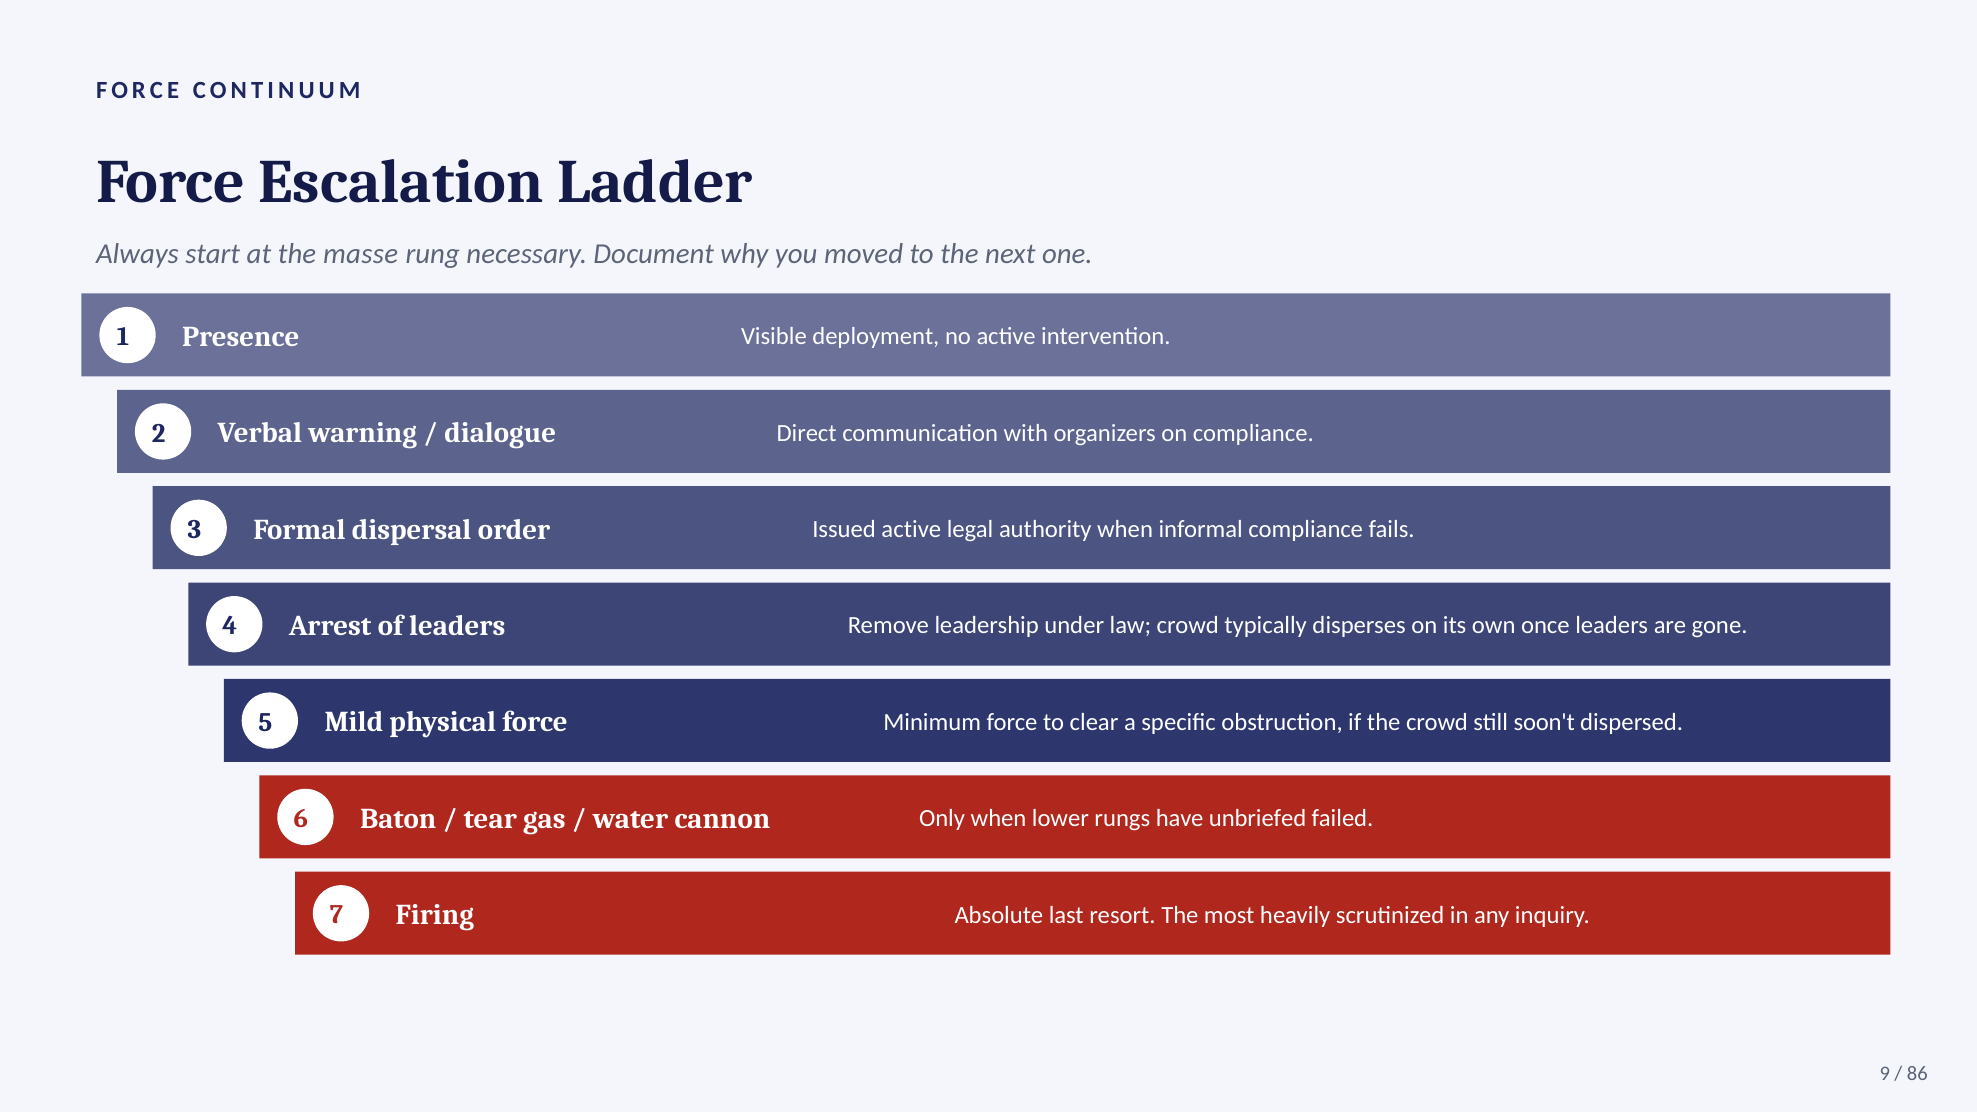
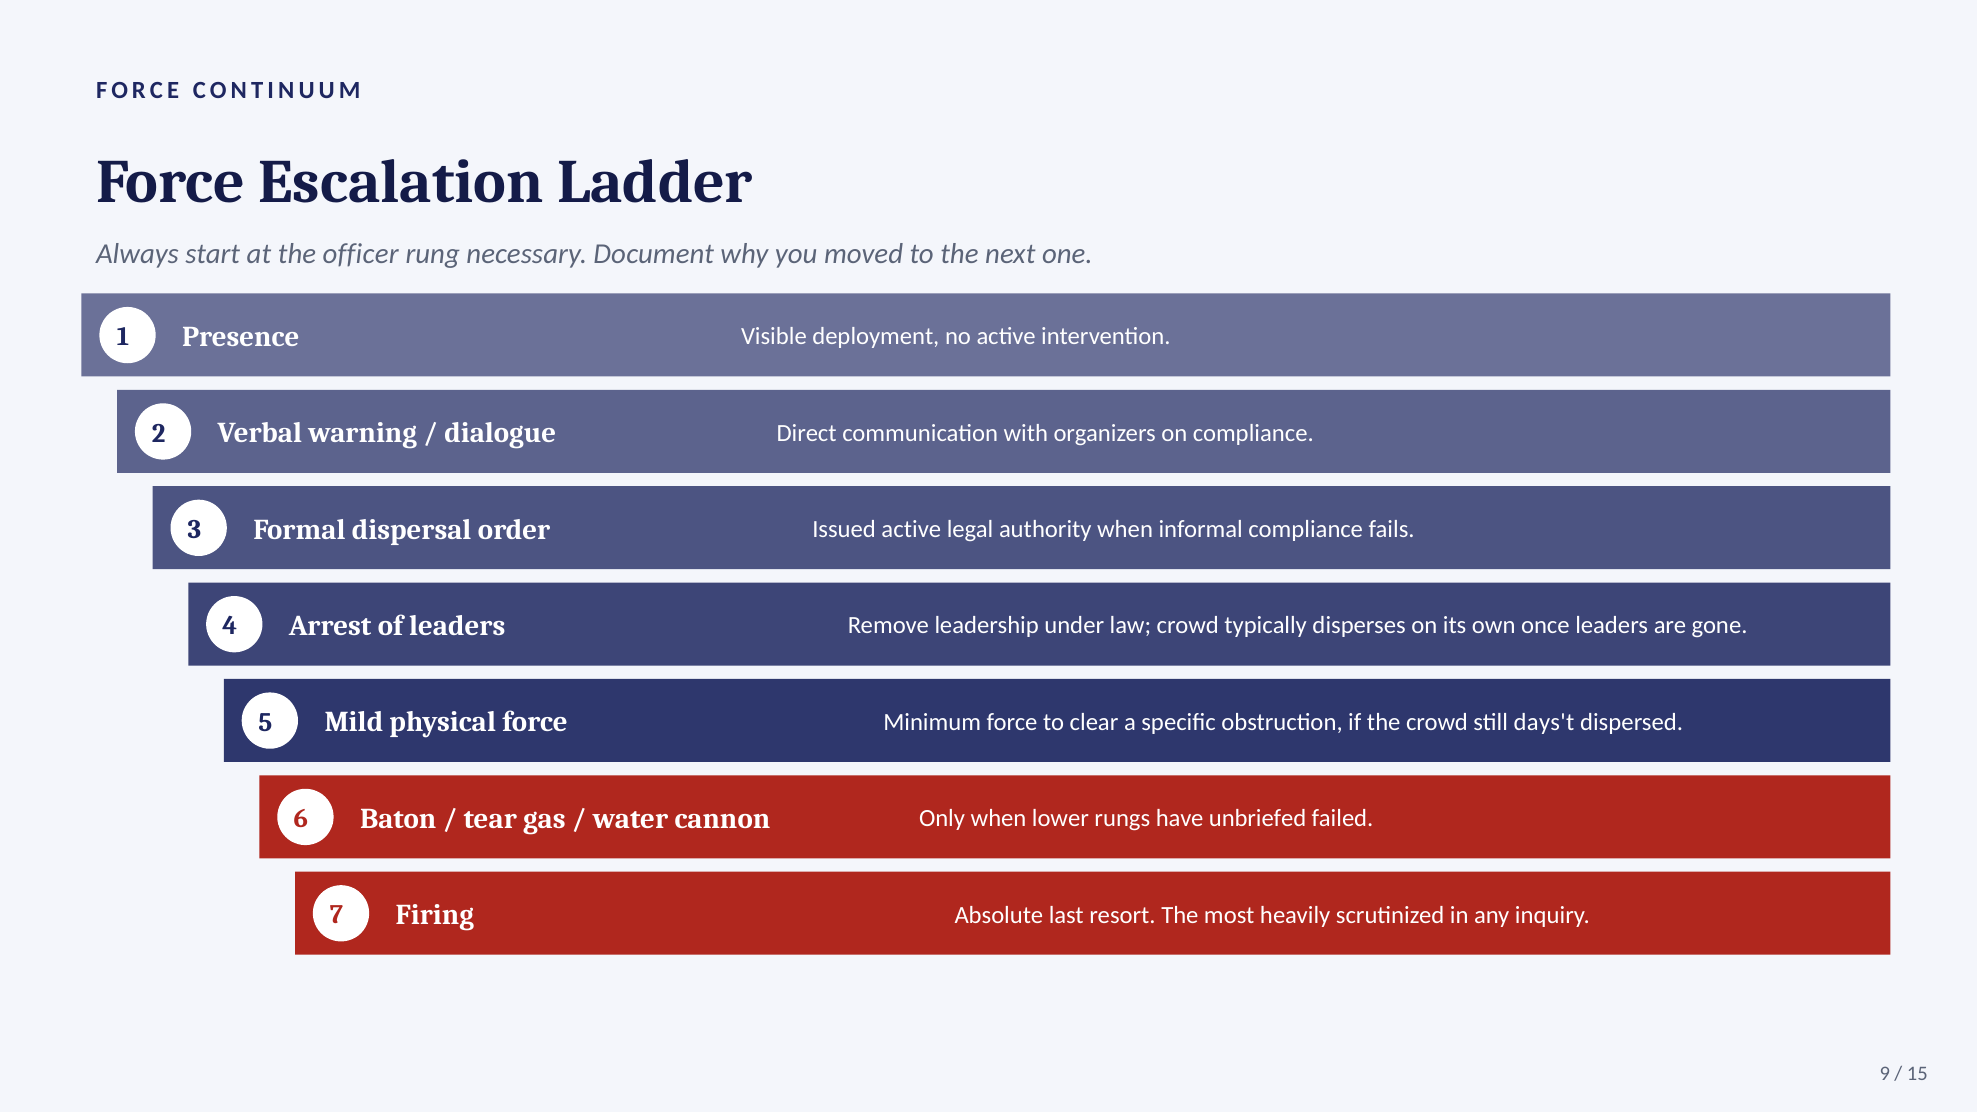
masse: masse -> officer
soon't: soon't -> days't
86: 86 -> 15
